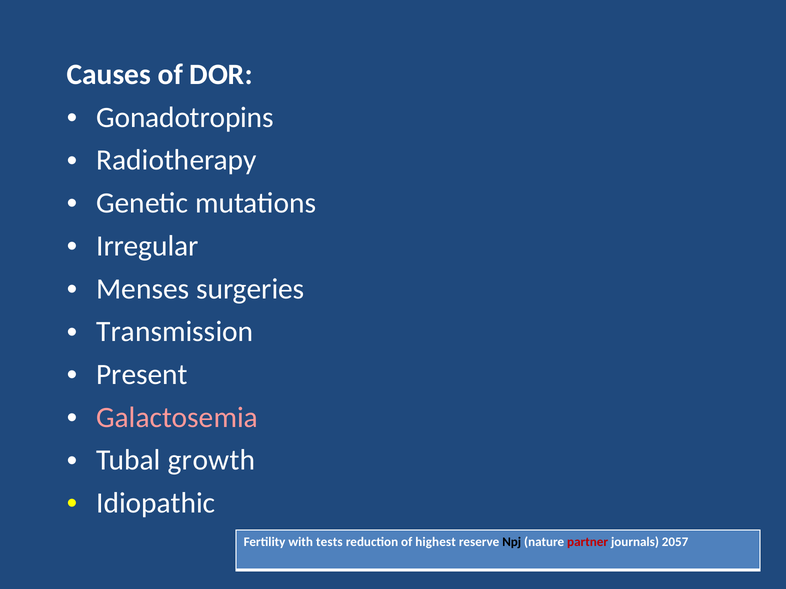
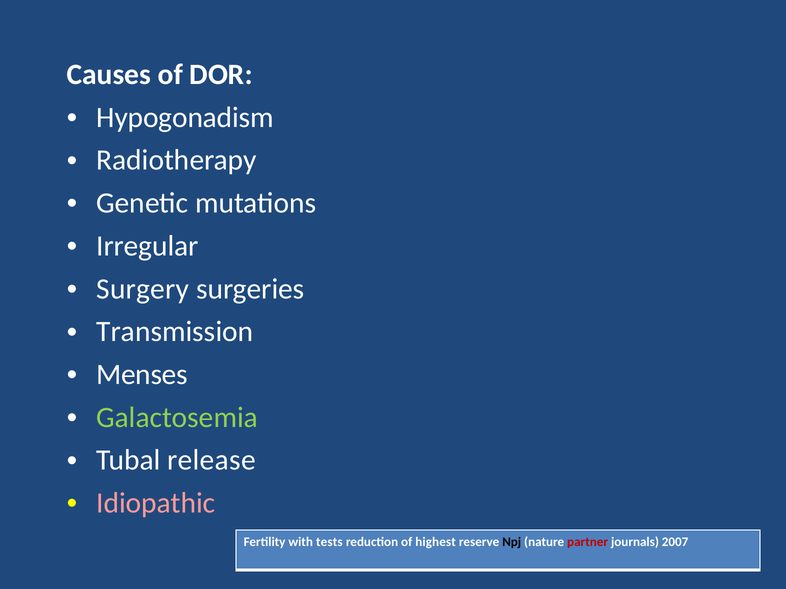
Gonadotropins: Gonadotropins -> Hypogonadism
Menses: Menses -> Surgery
Present: Present -> Menses
Galactosemia colour: pink -> light green
growth: growth -> release
Idiopathic colour: white -> pink
2057: 2057 -> 2007
